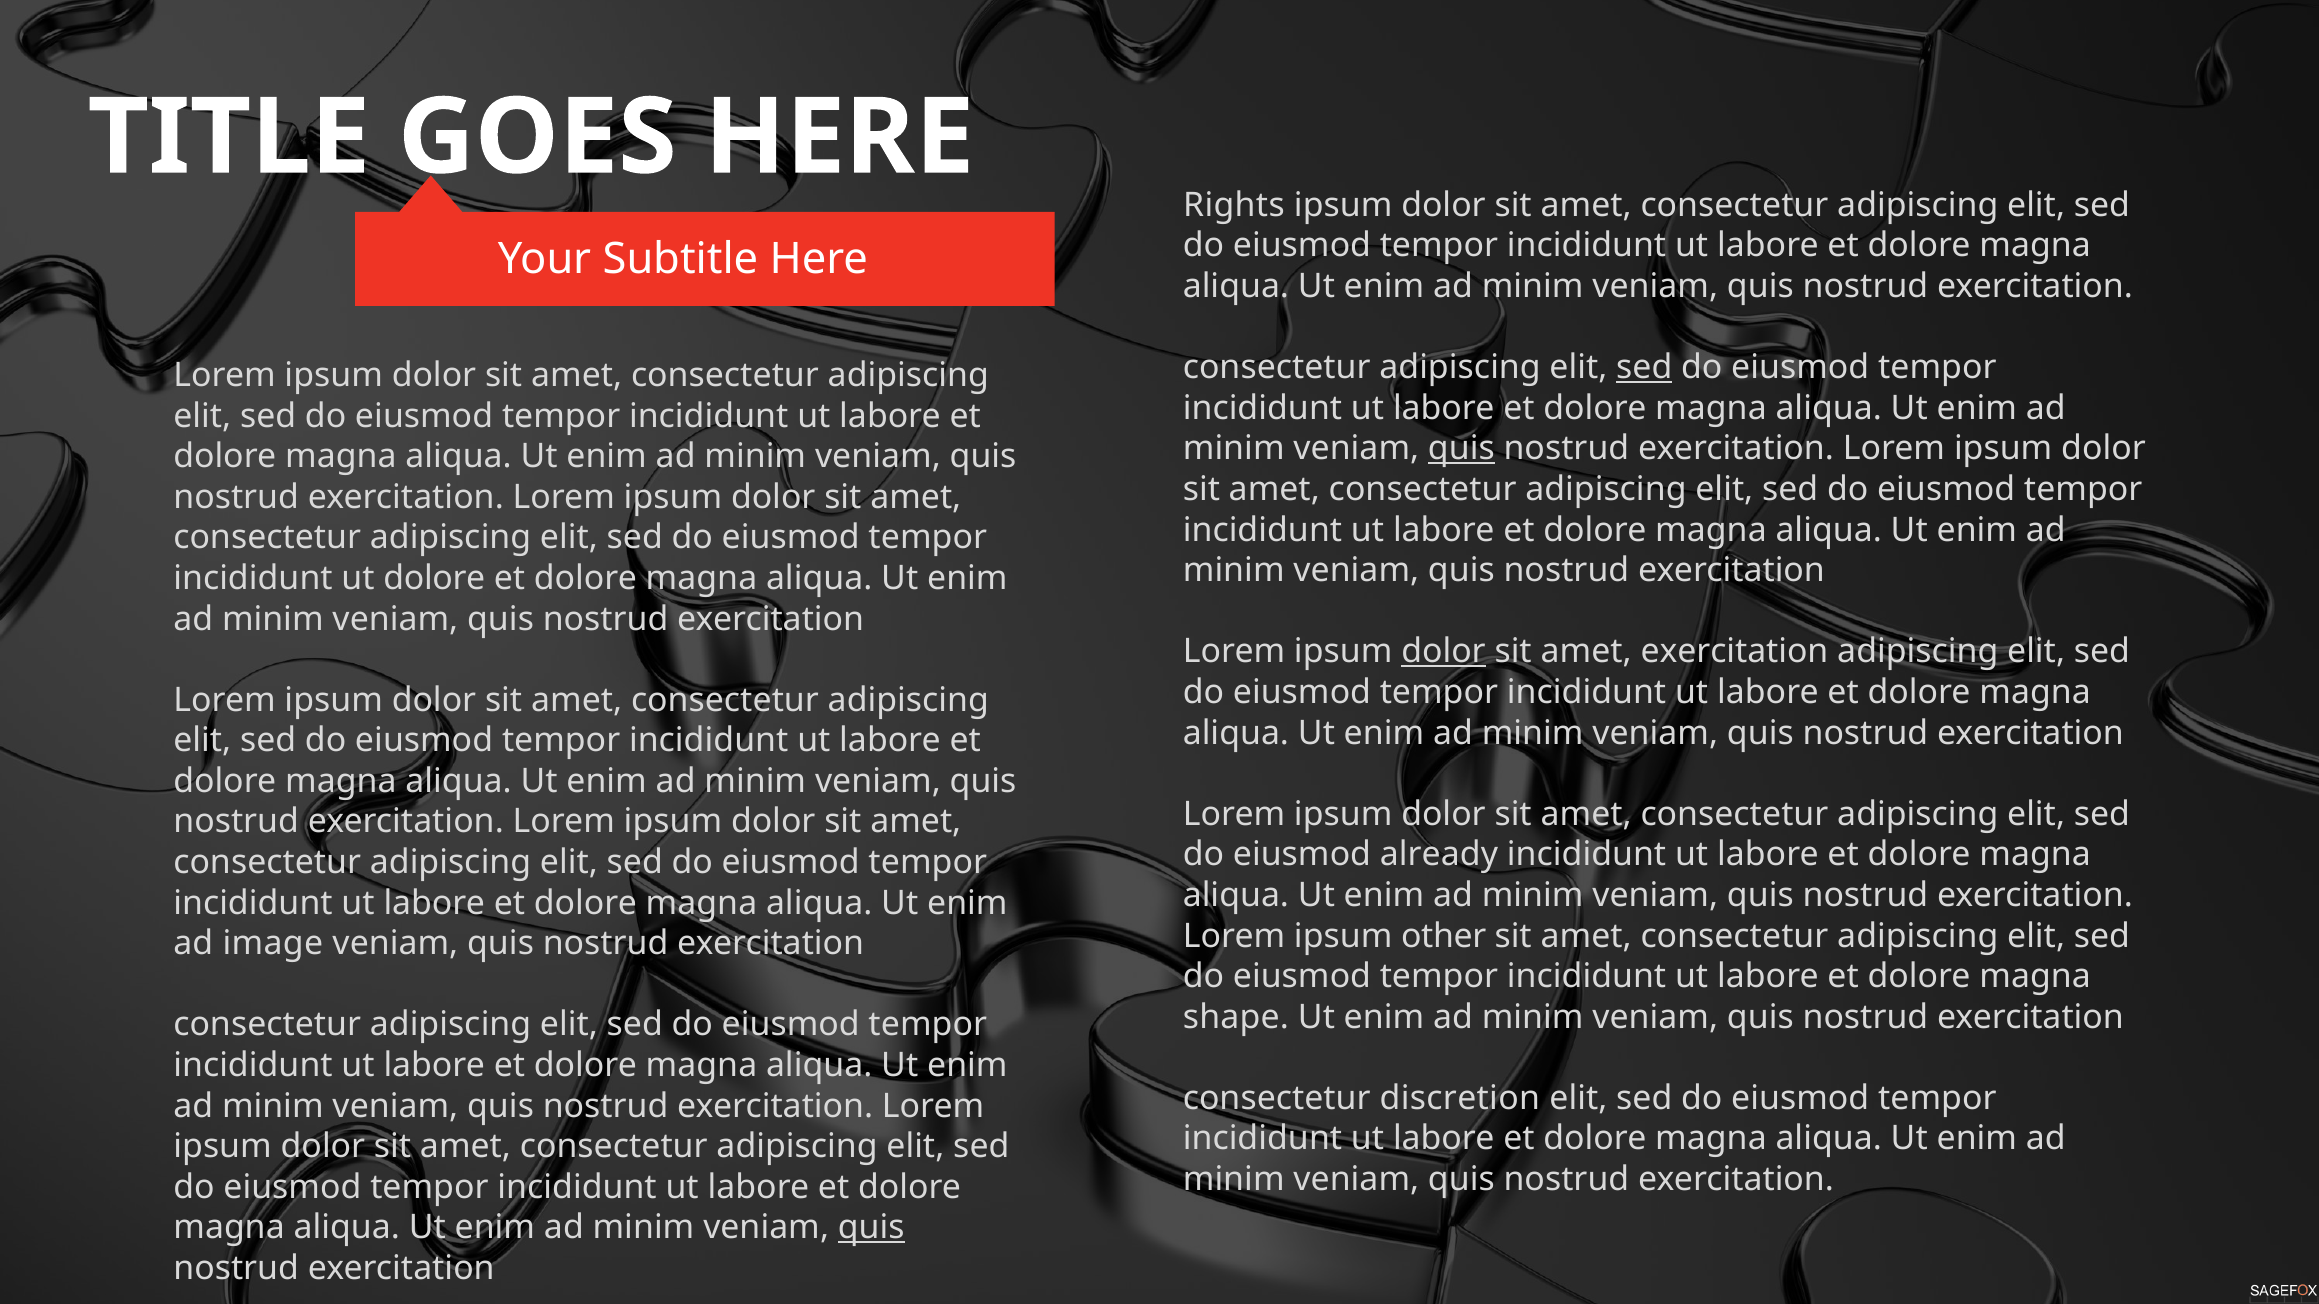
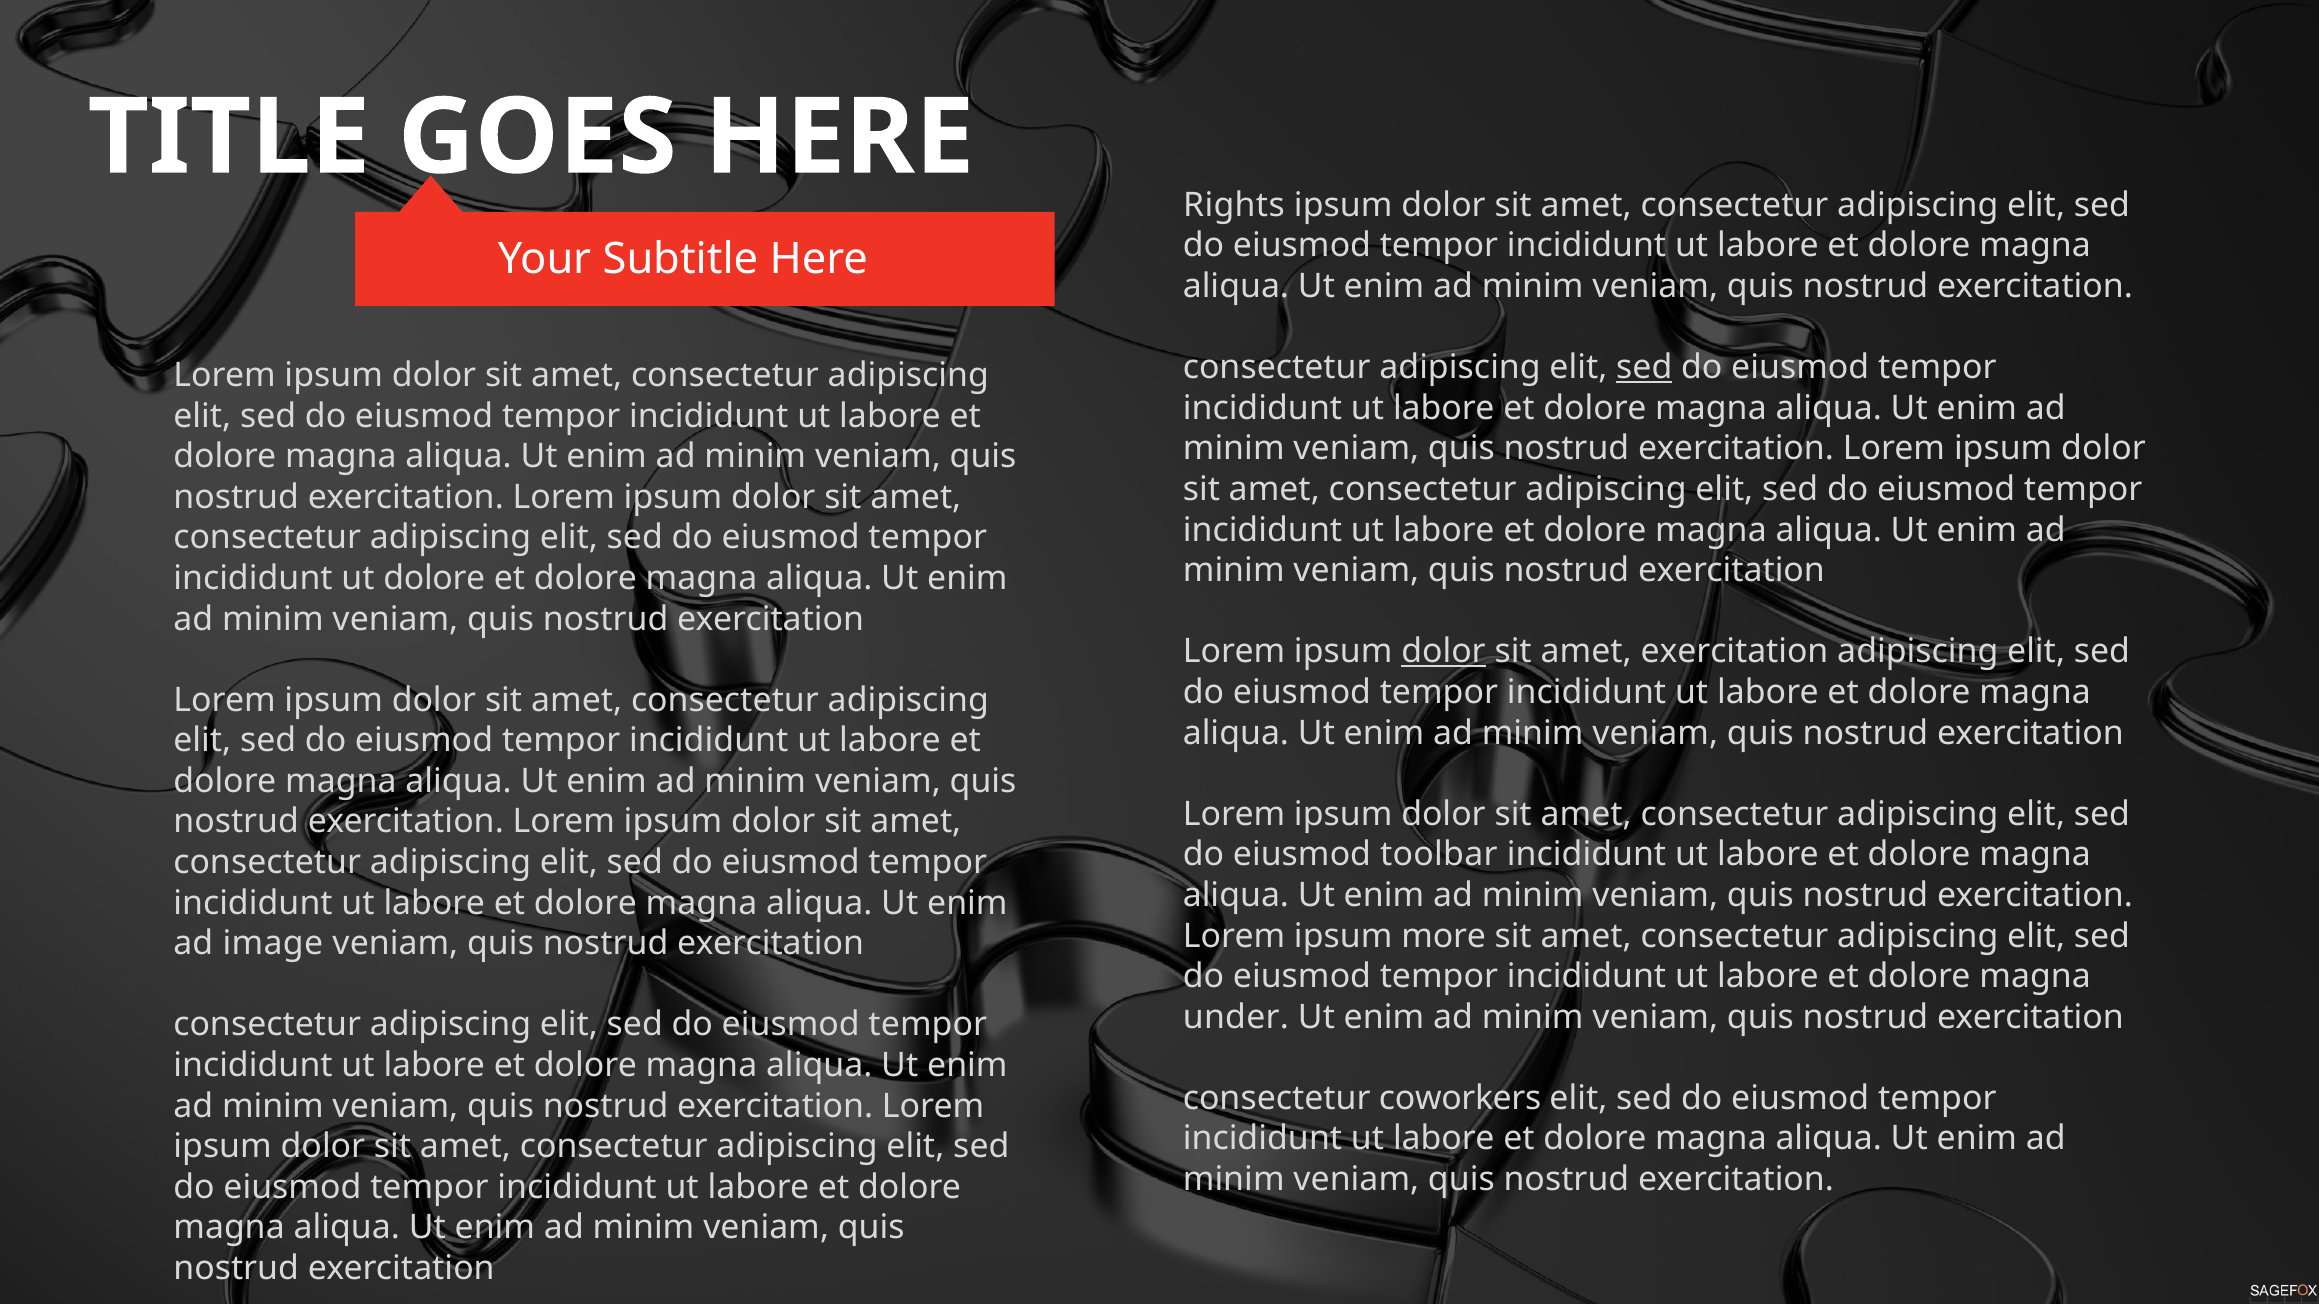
quis at (1461, 449) underline: present -> none
already: already -> toolbar
other: other -> more
shape: shape -> under
discretion: discretion -> coworkers
quis at (871, 1228) underline: present -> none
